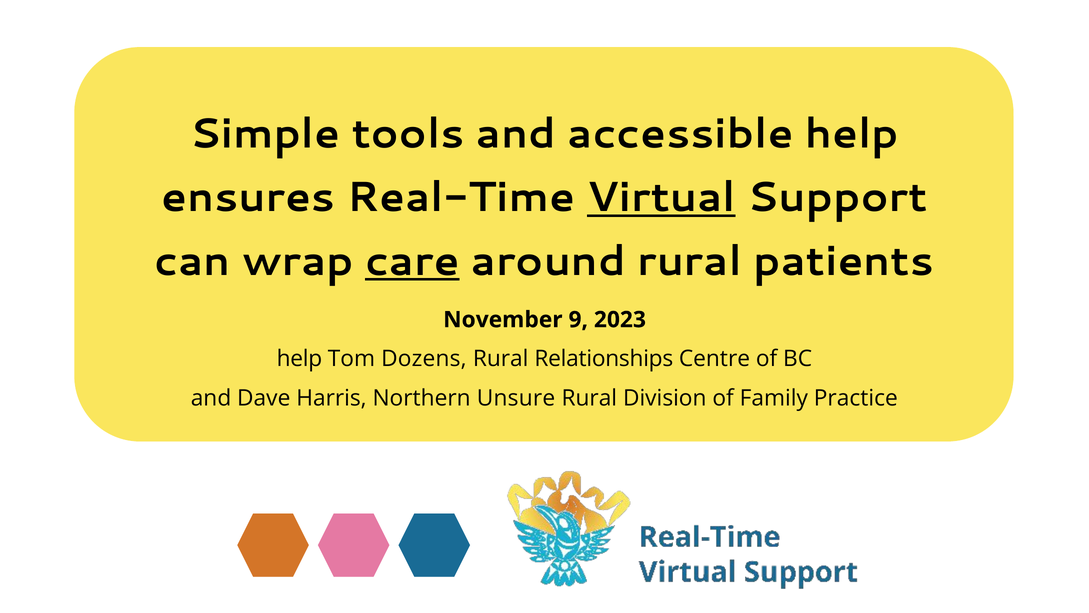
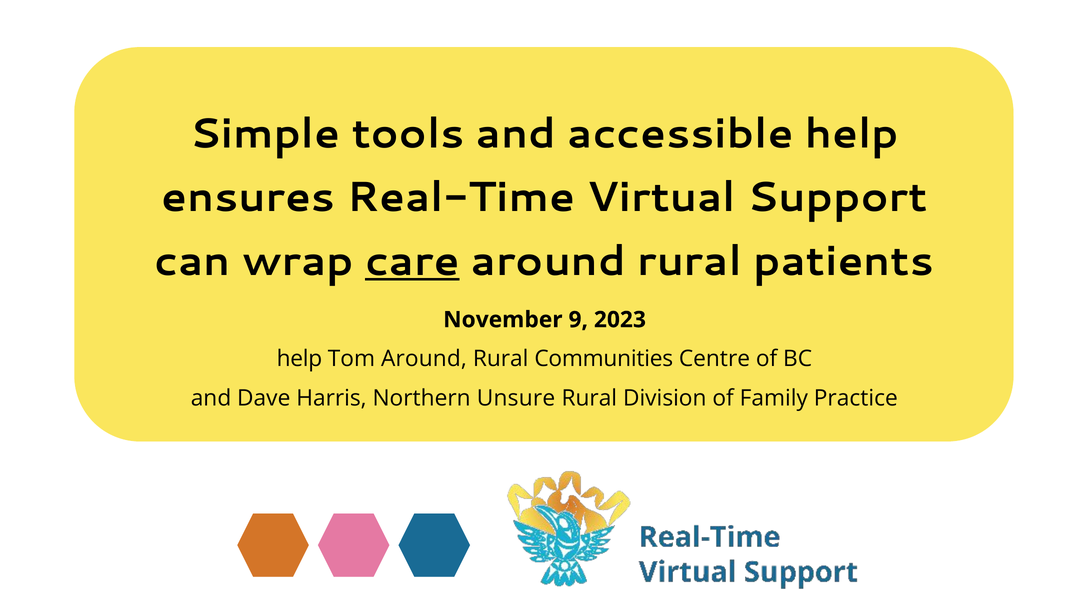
Virtual underline: present -> none
Tom Dozens: Dozens -> Around
Relationships: Relationships -> Communities
